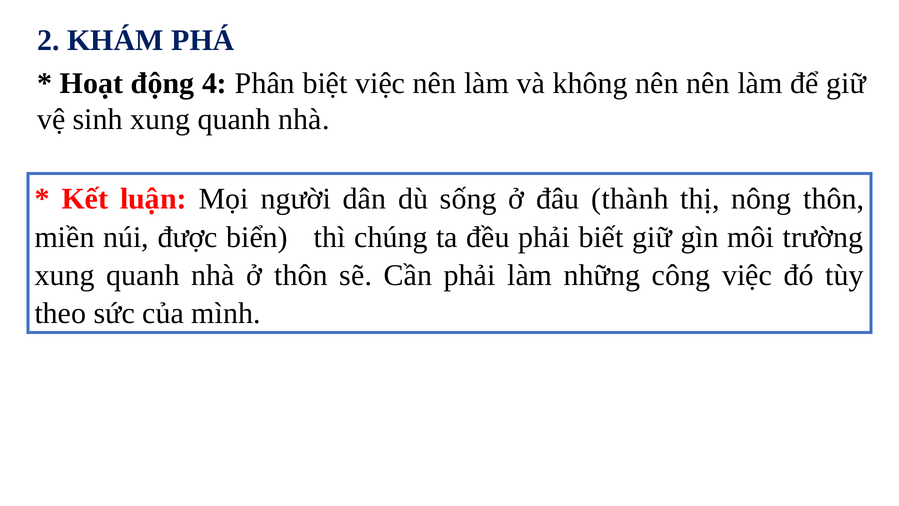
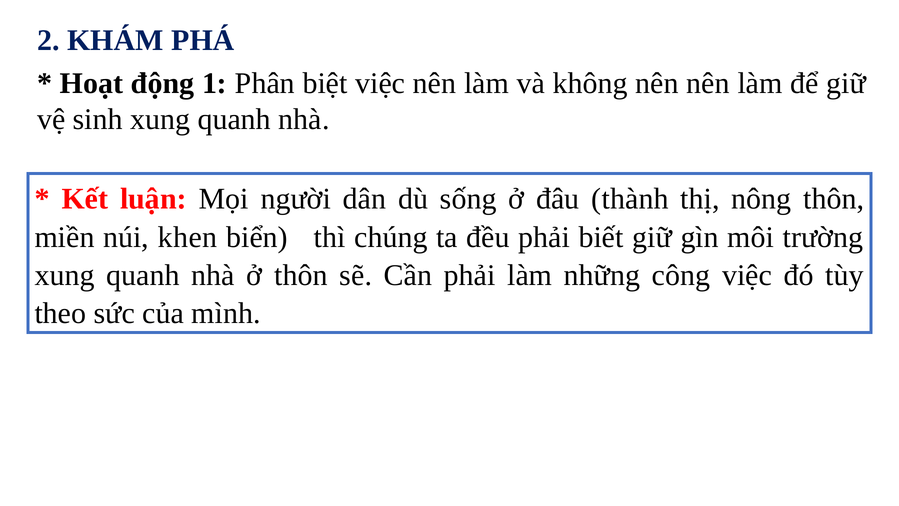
4: 4 -> 1
được: được -> khen
